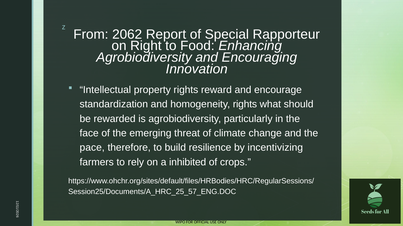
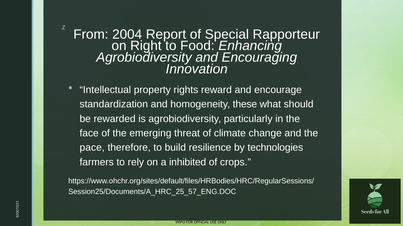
2062: 2062 -> 2004
homogeneity rights: rights -> these
incentivizing: incentivizing -> technologies
